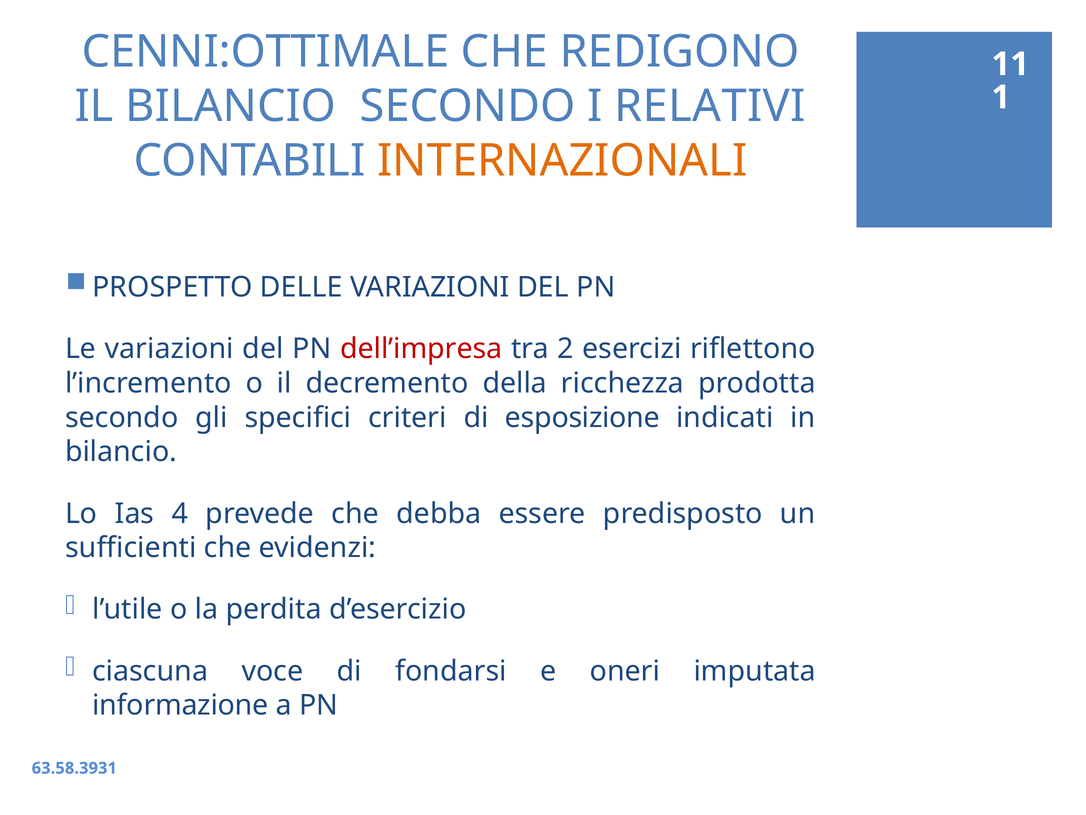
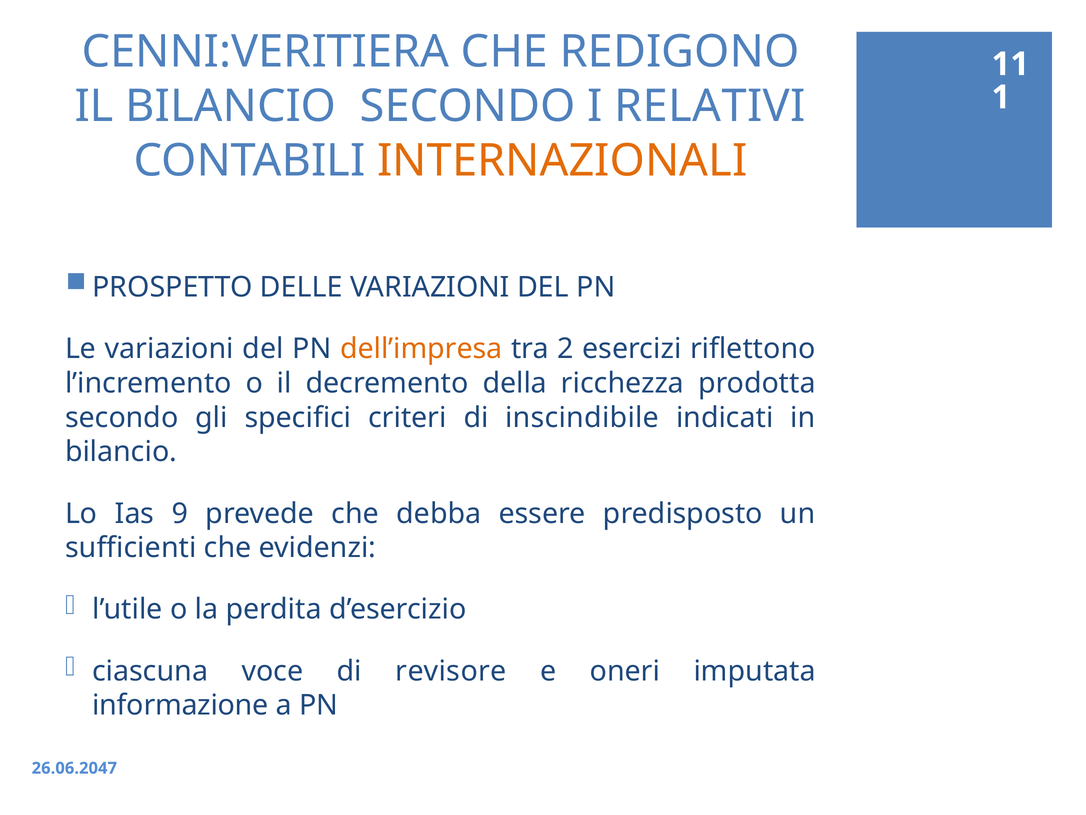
CENNI:OTTIMALE: CENNI:OTTIMALE -> CENNI:VERITIERA
dell’impresa colour: red -> orange
esposizione: esposizione -> inscindibile
4: 4 -> 9
fondarsi: fondarsi -> revisore
63.58.3931: 63.58.3931 -> 26.06.2047
